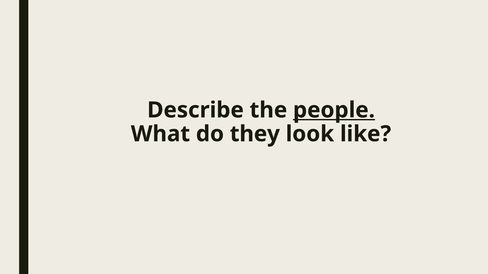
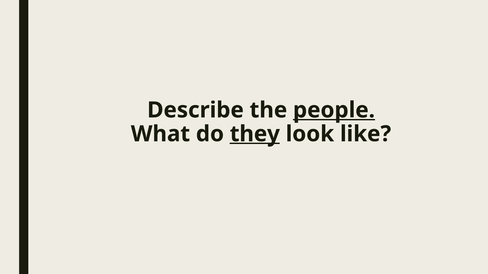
they underline: none -> present
